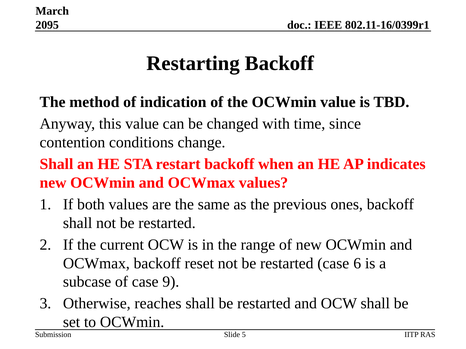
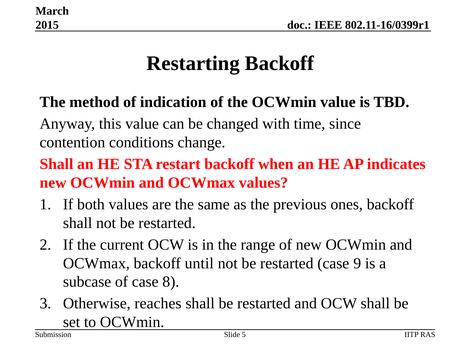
2095: 2095 -> 2015
reset: reset -> until
6: 6 -> 9
9: 9 -> 8
